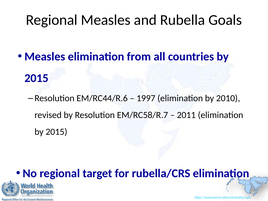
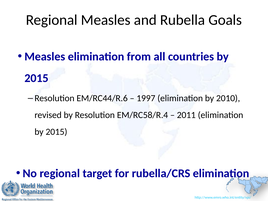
EM/RC58/R.7: EM/RC58/R.7 -> EM/RC58/R.4
